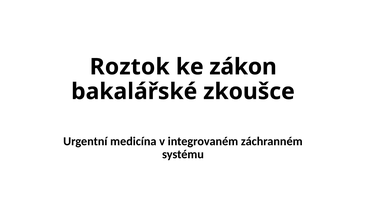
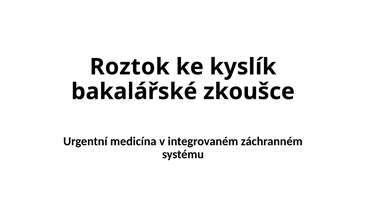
zákon: zákon -> kyslík
